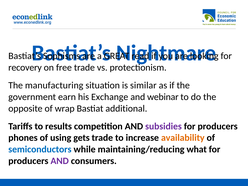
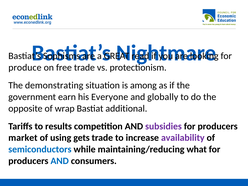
recovery: recovery -> produce
manufacturing: manufacturing -> demonstrating
similar: similar -> among
Exchange: Exchange -> Everyone
webinar: webinar -> globally
phones: phones -> market
availability colour: orange -> purple
AND at (60, 161) colour: purple -> blue
